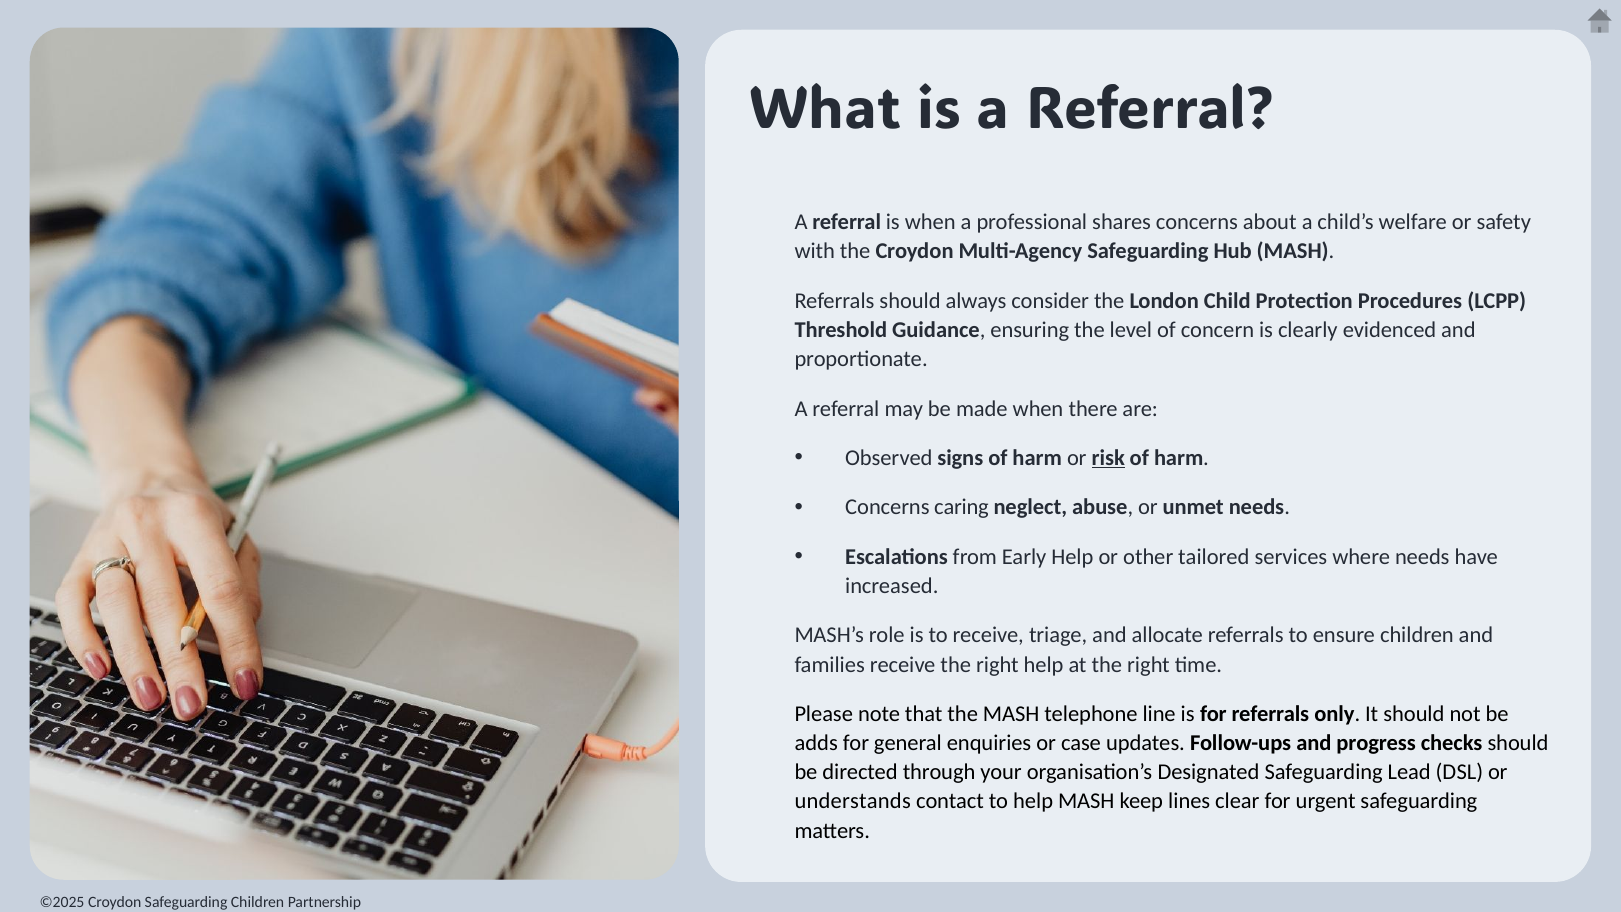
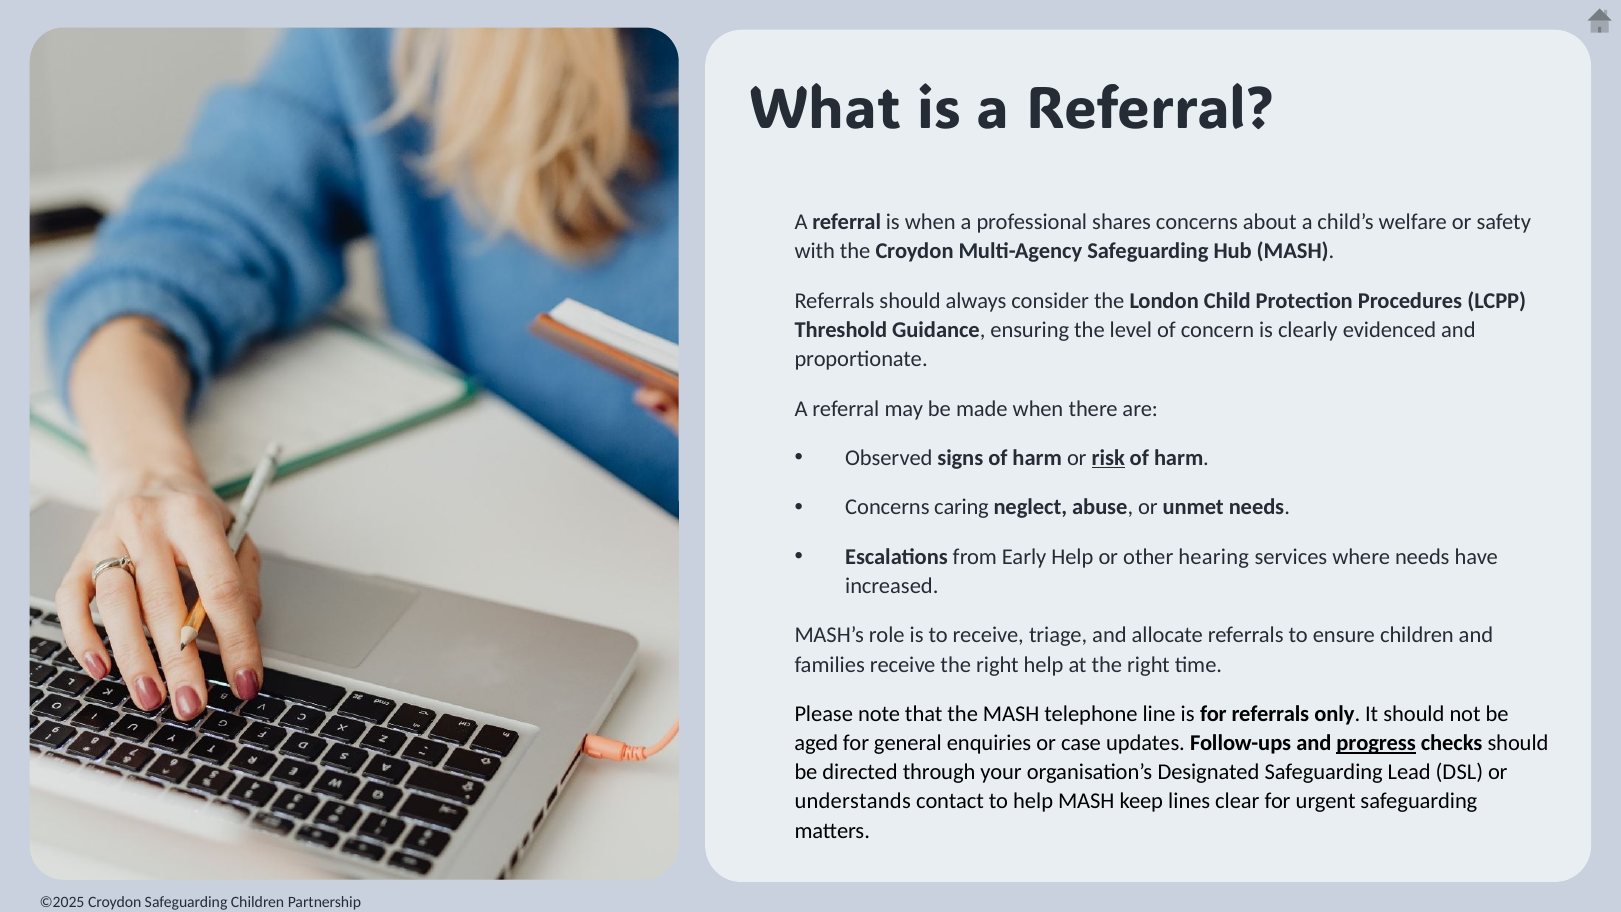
tailored: tailored -> hearing
adds: adds -> aged
progress underline: none -> present
